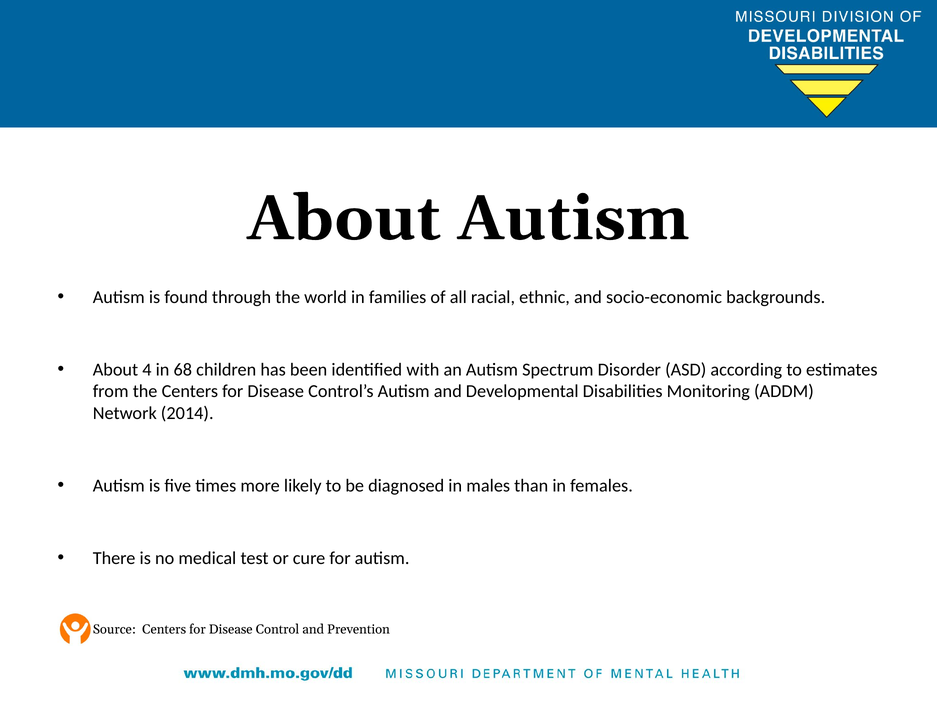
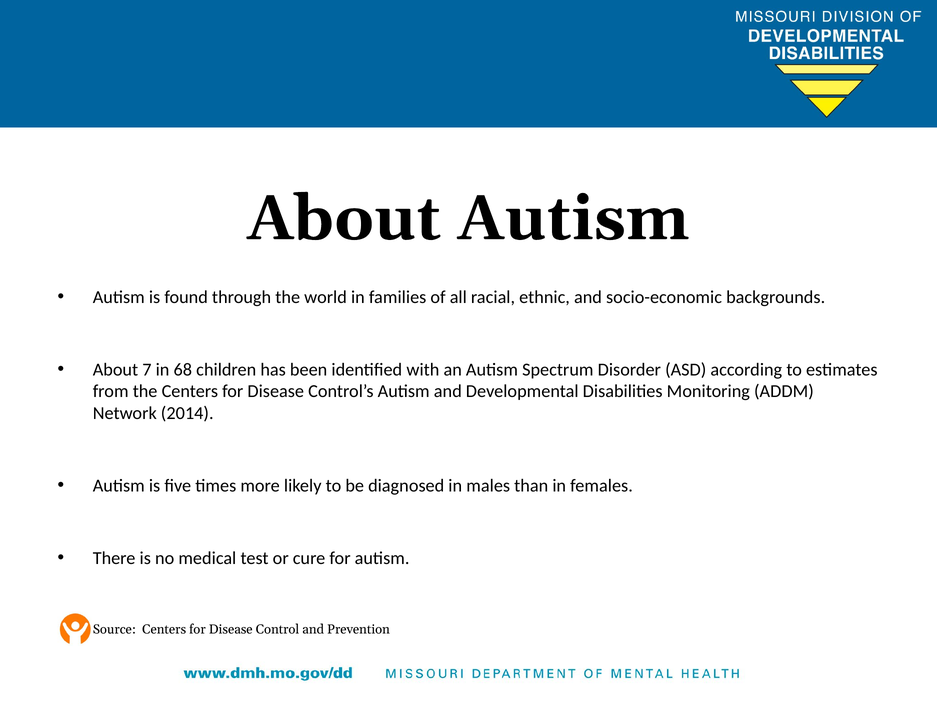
4: 4 -> 7
